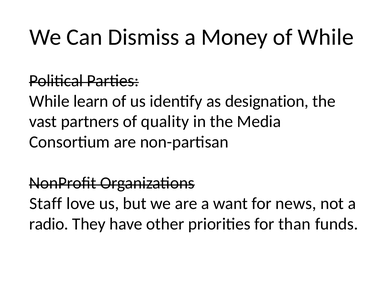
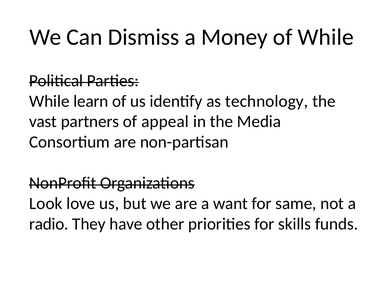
designation: designation -> technology
quality: quality -> appeal
Staff: Staff -> Look
news: news -> same
than: than -> skills
